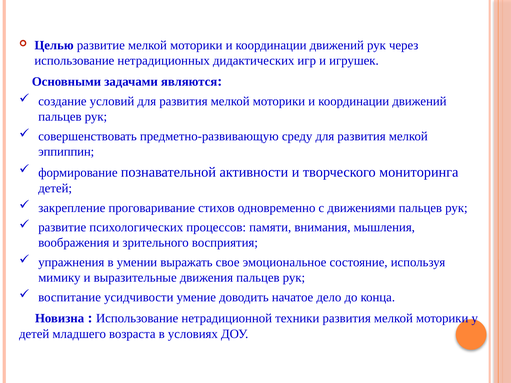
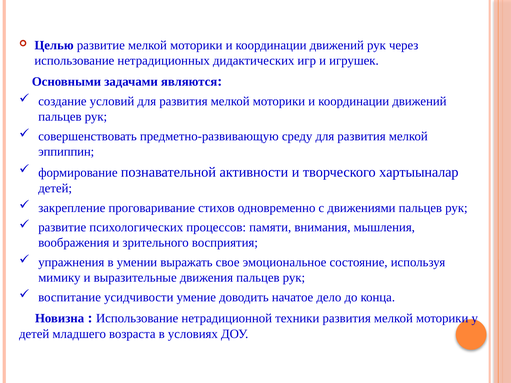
мониторинга: мониторинга -> хартыыналар
